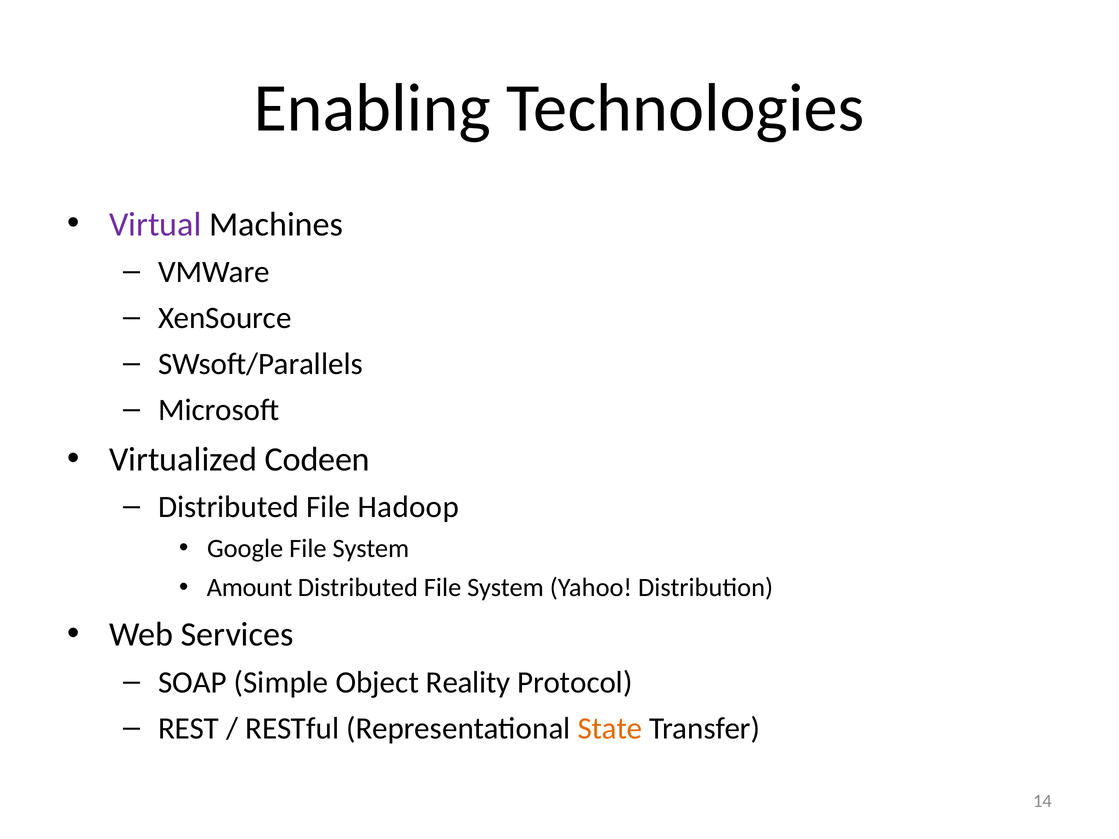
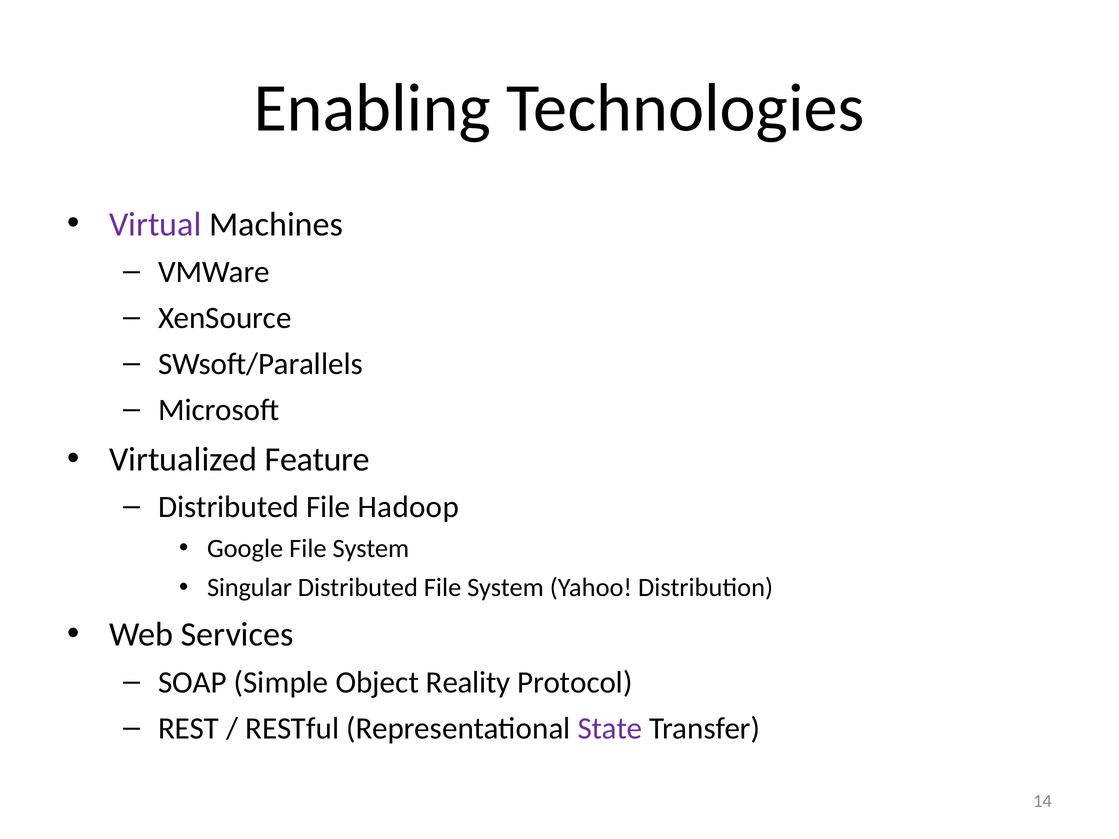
Codeen: Codeen -> Feature
Amount: Amount -> Singular
State colour: orange -> purple
